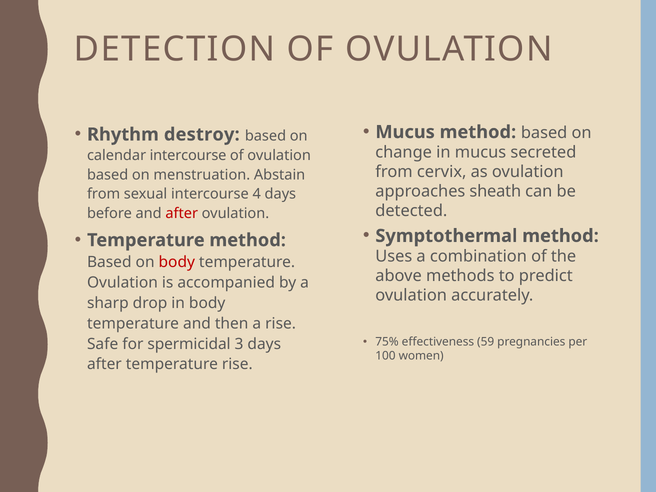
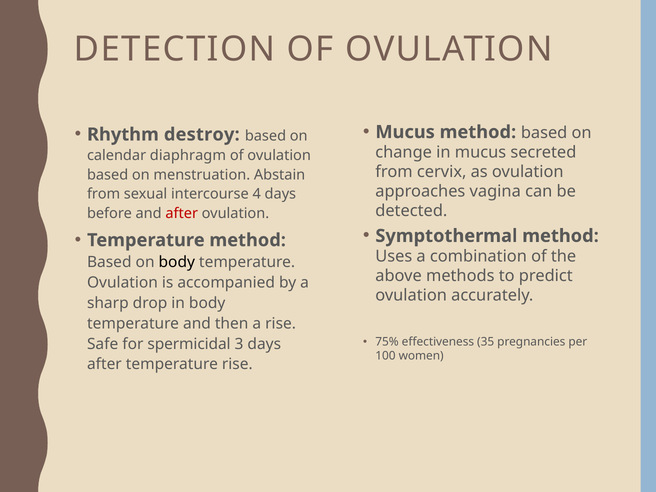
calendar intercourse: intercourse -> diaphragm
sheath: sheath -> vagina
body at (177, 262) colour: red -> black
59: 59 -> 35
